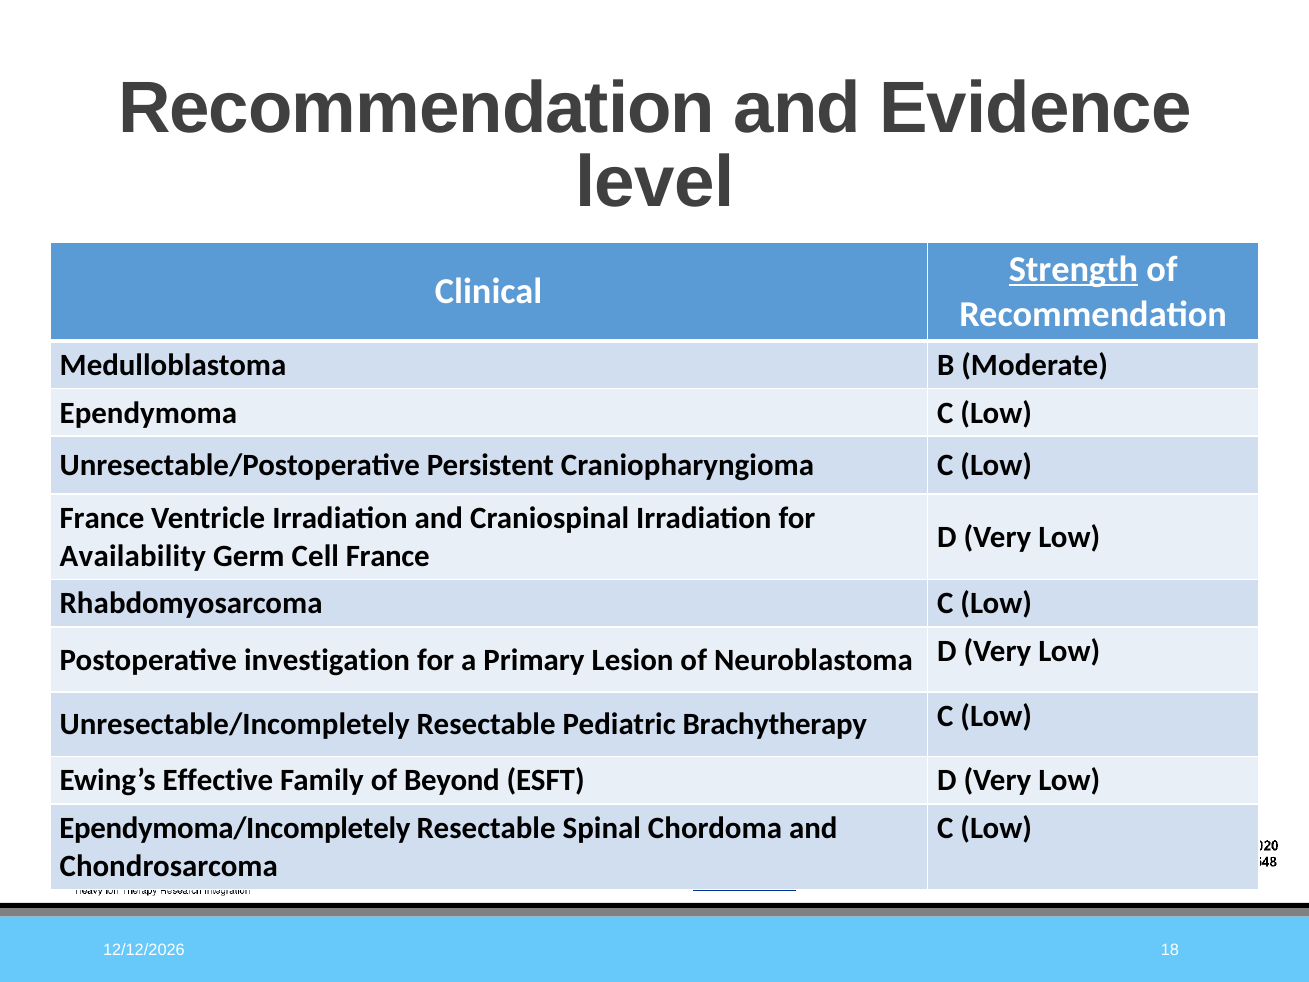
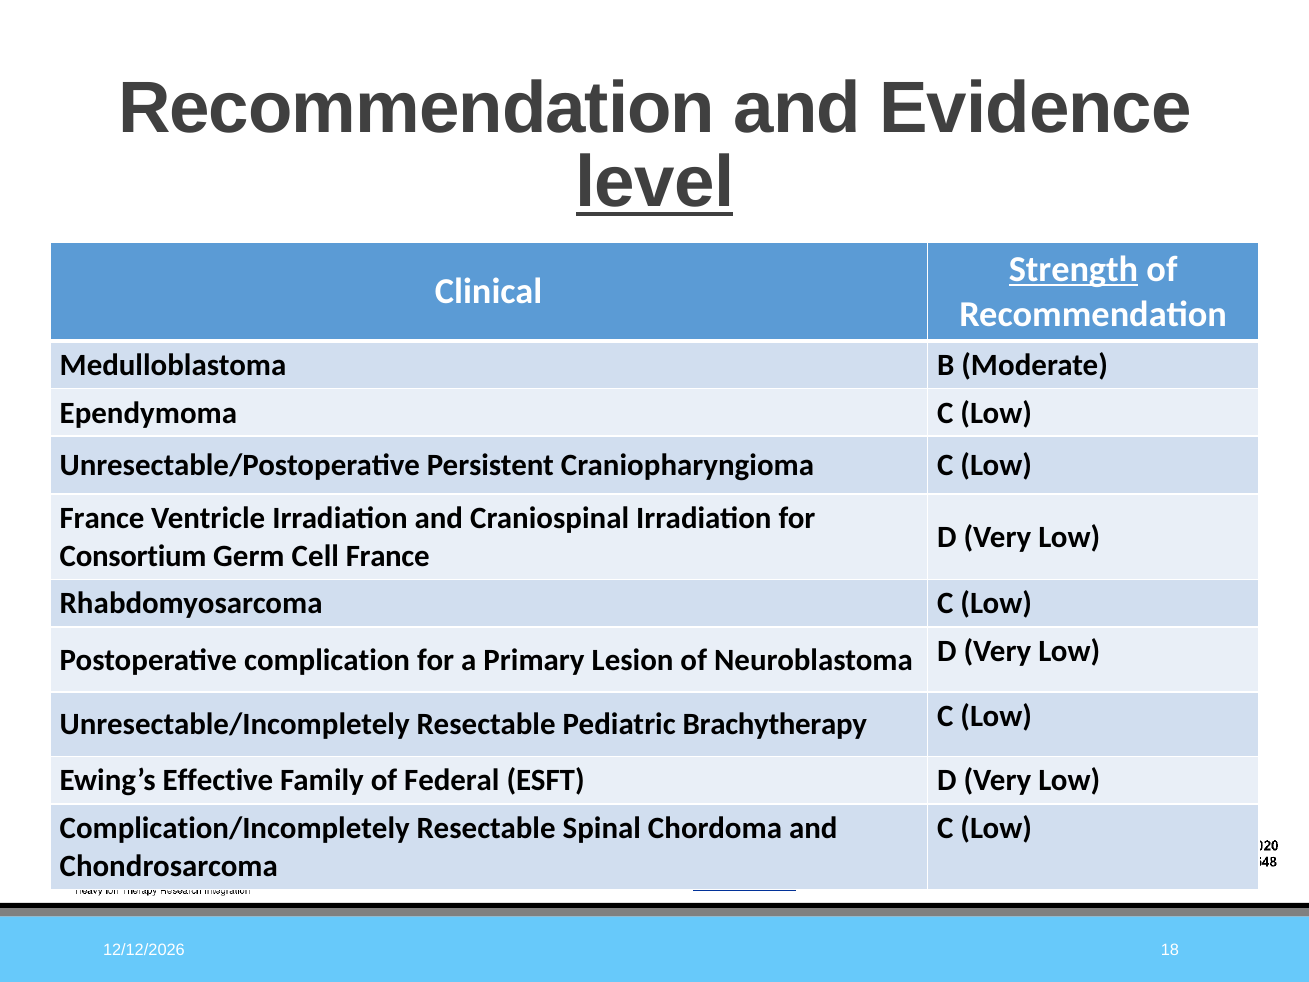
level underline: none -> present
Availability: Availability -> Consortium
investigation: investigation -> complication
Beyond: Beyond -> Federal
Ependymoma/Incompletely: Ependymoma/Incompletely -> Complication/Incompletely
